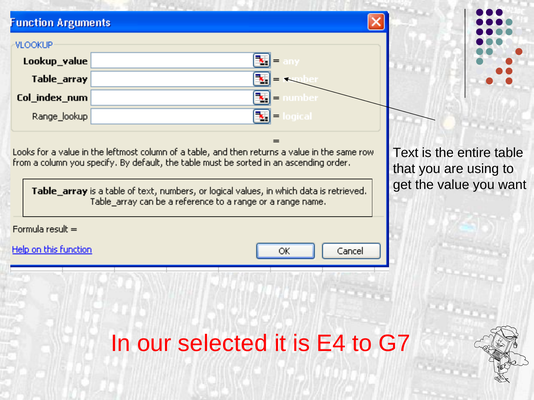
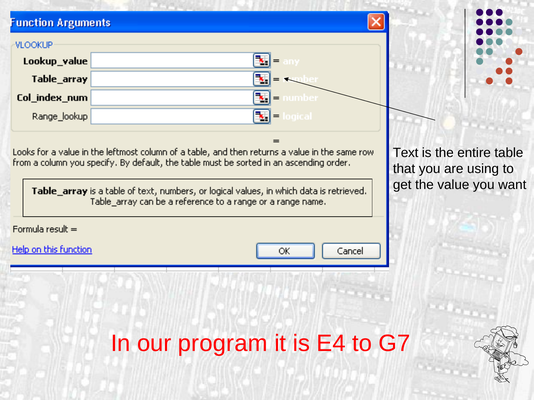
selected: selected -> program
